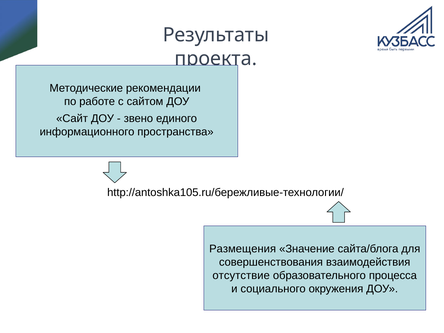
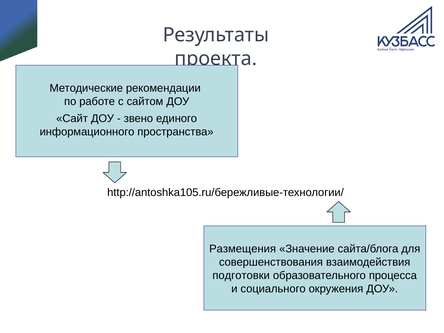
отсутствие: отсутствие -> подготовки
